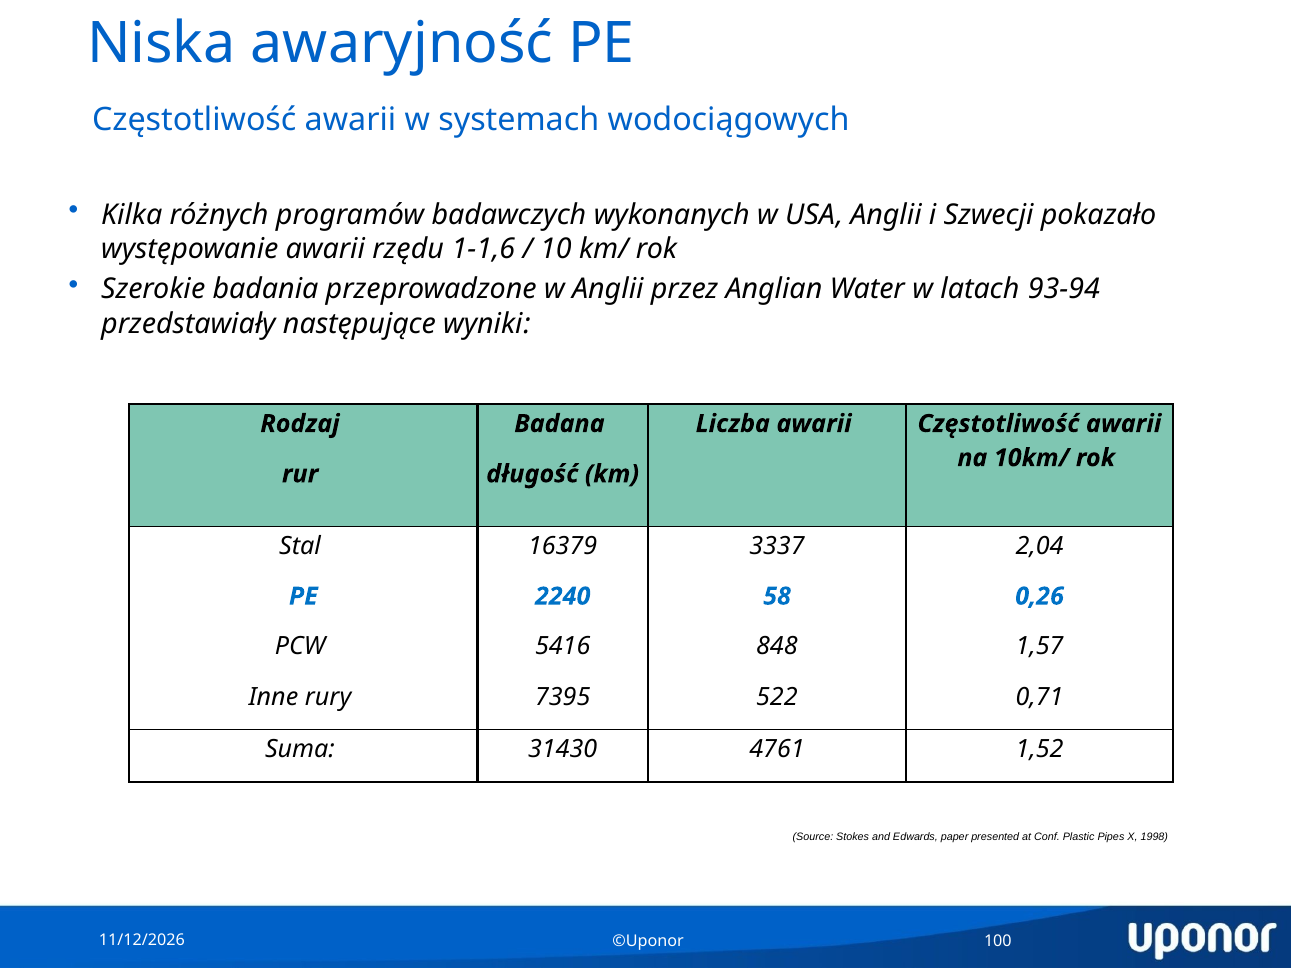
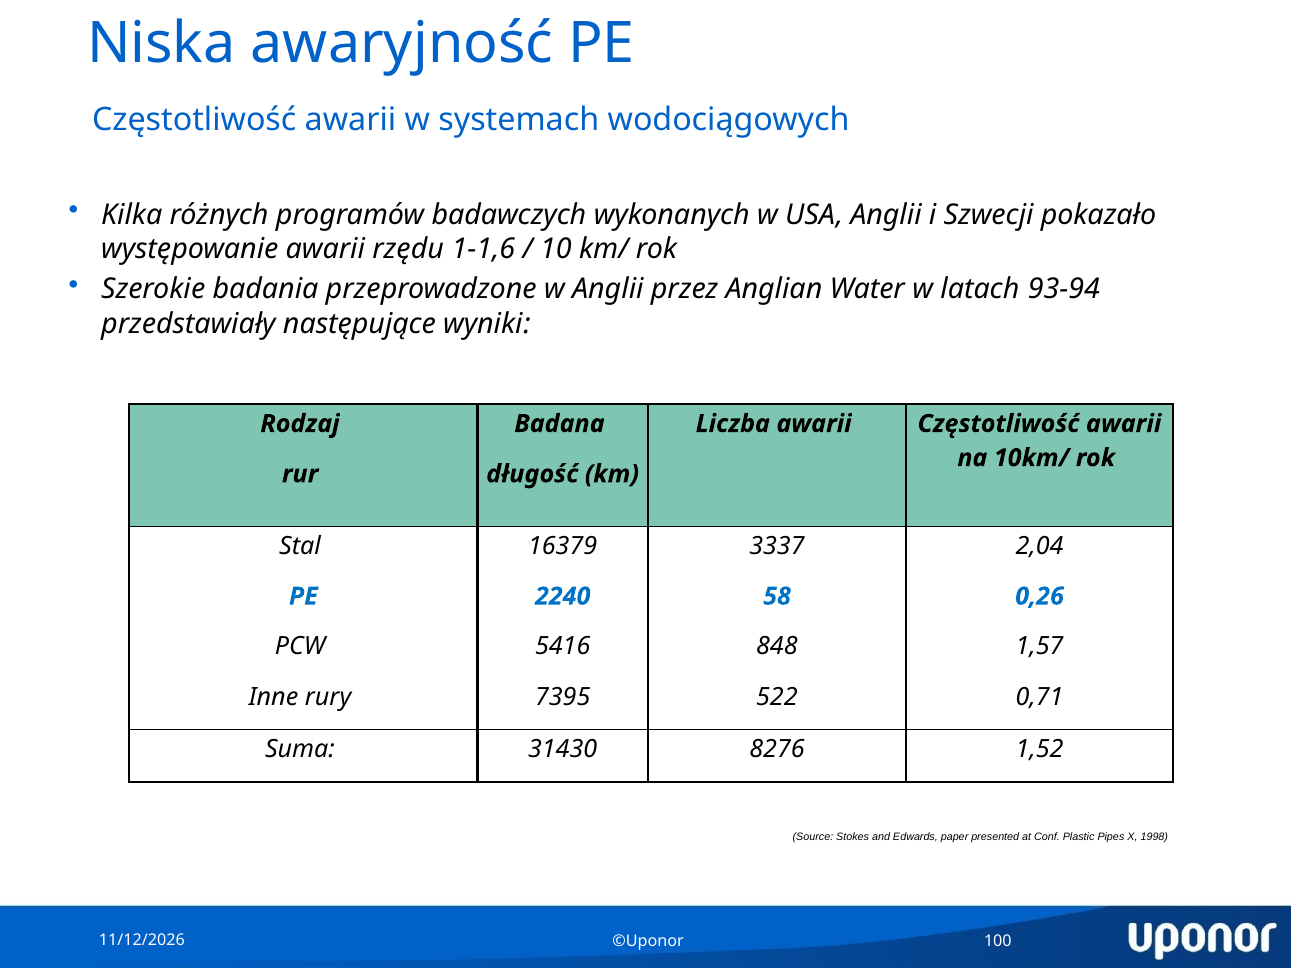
4761: 4761 -> 8276
